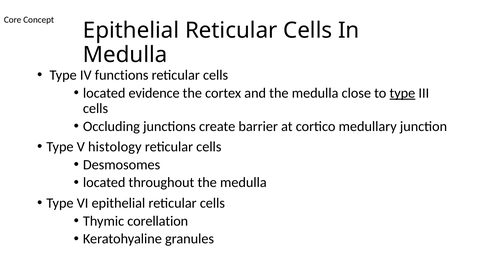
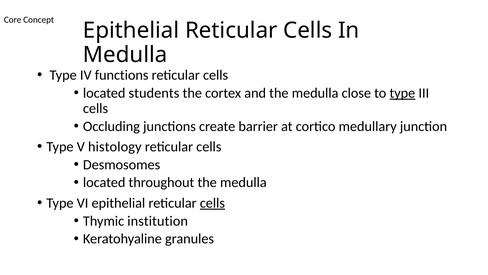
evidence: evidence -> students
cells at (212, 203) underline: none -> present
corellation: corellation -> institution
